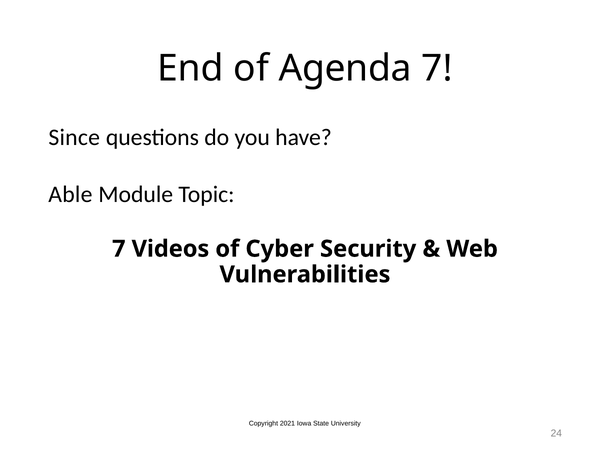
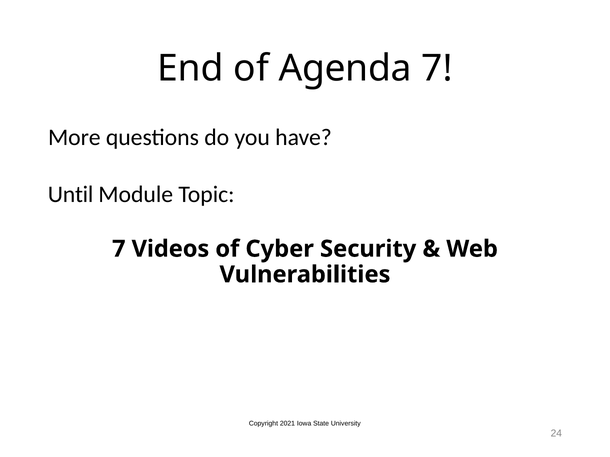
Since: Since -> More
Able: Able -> Until
